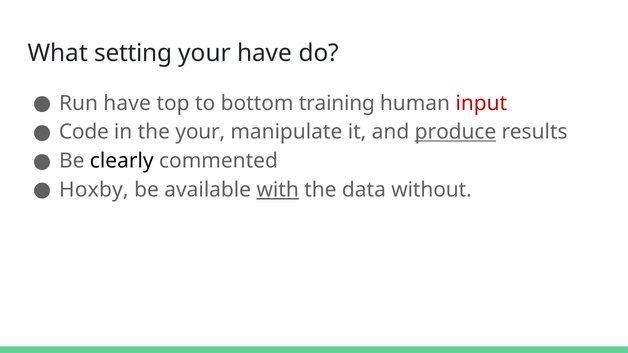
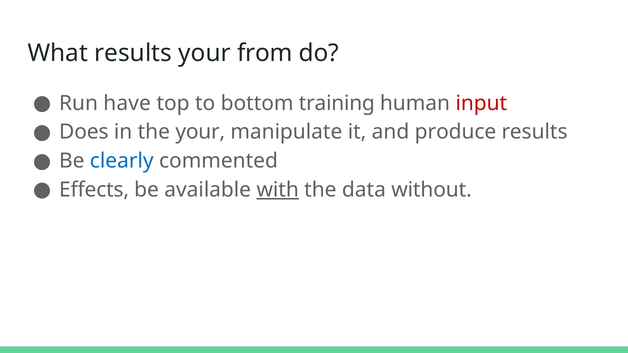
What setting: setting -> results
your have: have -> from
Code: Code -> Does
produce underline: present -> none
clearly colour: black -> blue
Hoxby: Hoxby -> Effects
